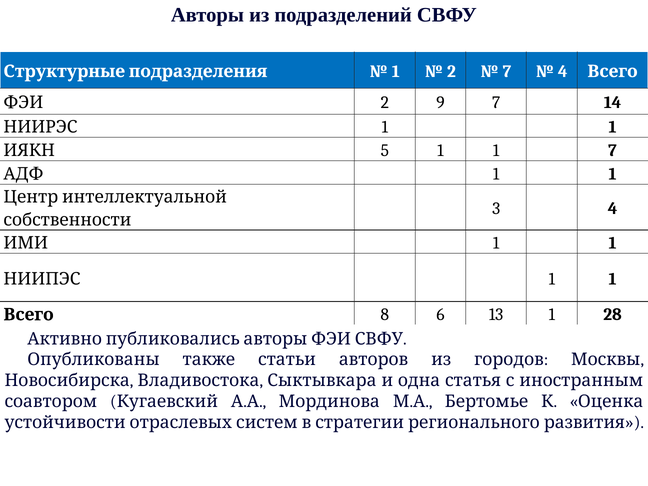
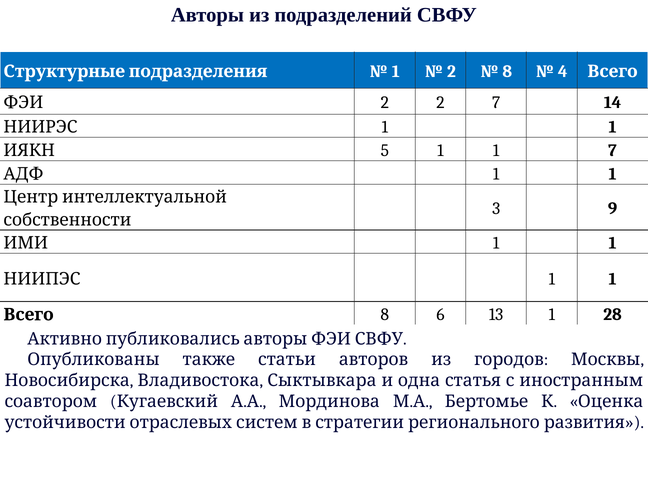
7 at (507, 71): 7 -> 8
2 9: 9 -> 2
3 4: 4 -> 9
